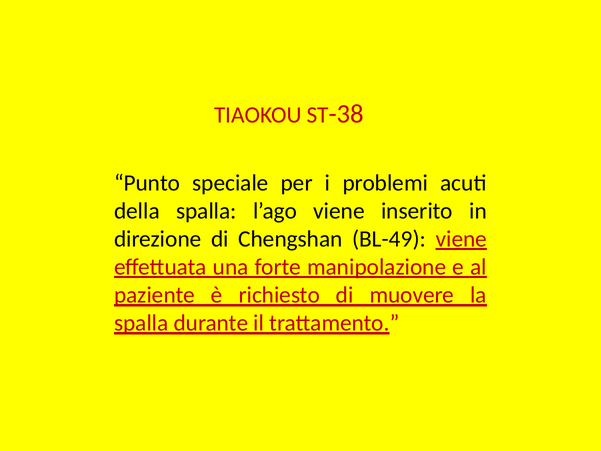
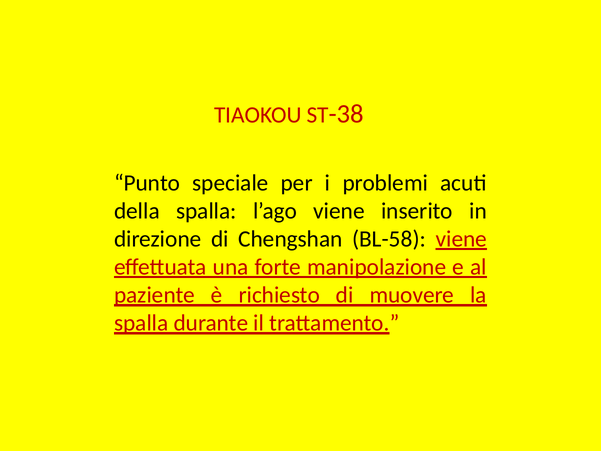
BL-49: BL-49 -> BL-58
